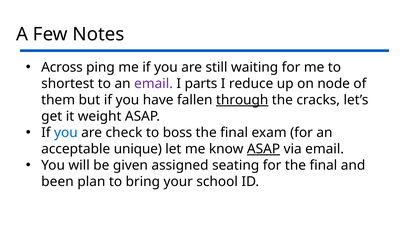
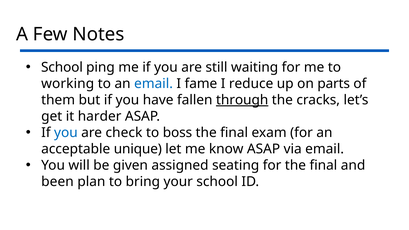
Across at (62, 67): Across -> School
shortest: shortest -> working
email at (154, 84) colour: purple -> blue
parts: parts -> fame
node: node -> parts
weight: weight -> harder
ASAP at (264, 149) underline: present -> none
